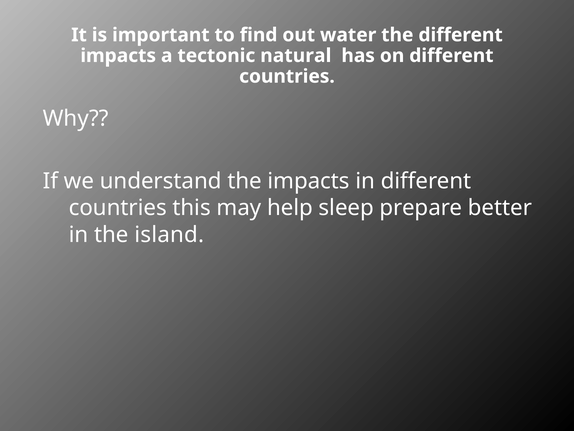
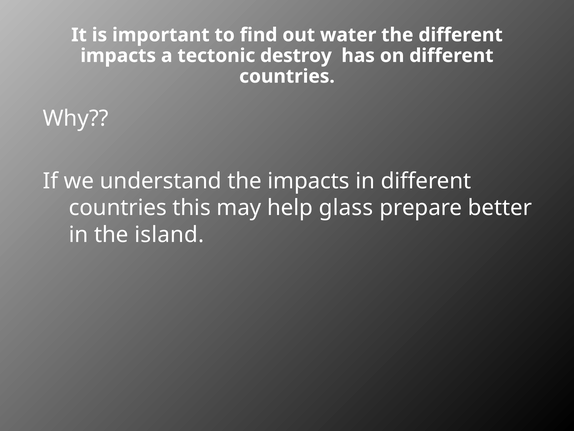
natural: natural -> destroy
sleep: sleep -> glass
